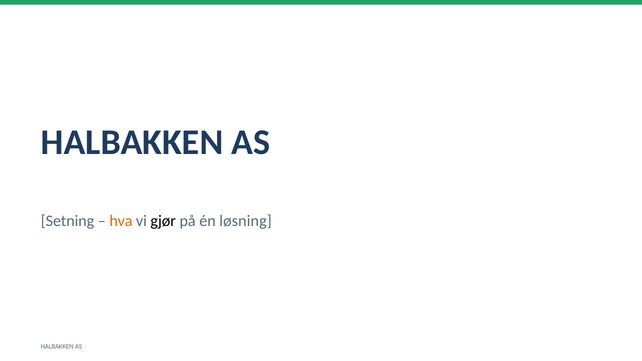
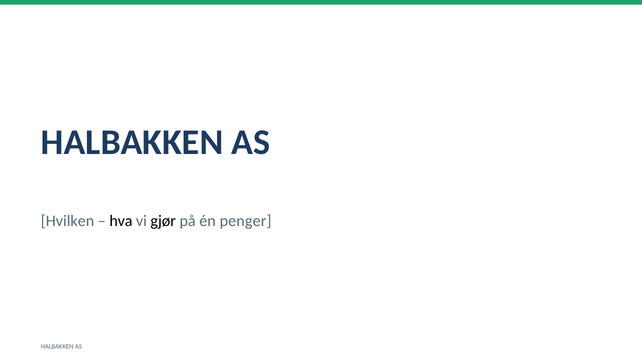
Setning: Setning -> Hvilken
hva colour: orange -> black
løsning: løsning -> penger
